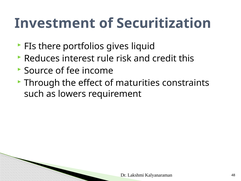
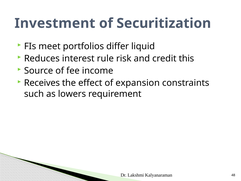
there: there -> meet
gives: gives -> differ
Through: Through -> Receives
maturities: maturities -> expansion
